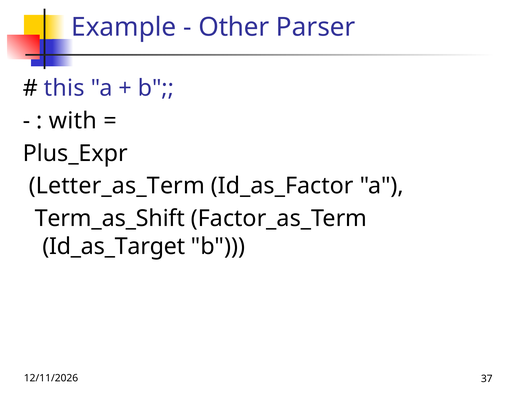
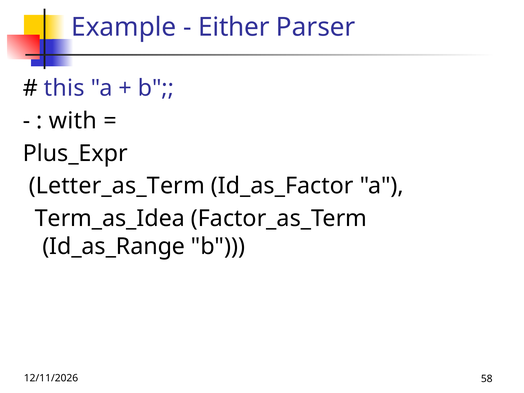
Other: Other -> Either
Term_as_Shift: Term_as_Shift -> Term_as_Idea
Id_as_Target: Id_as_Target -> Id_as_Range
37: 37 -> 58
